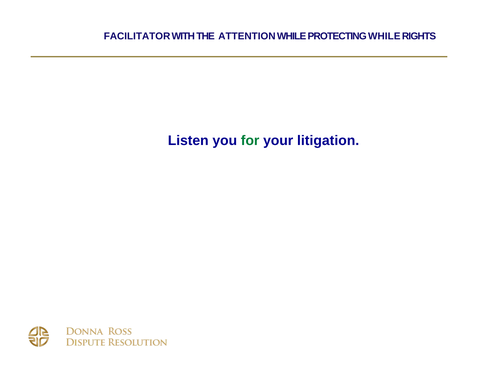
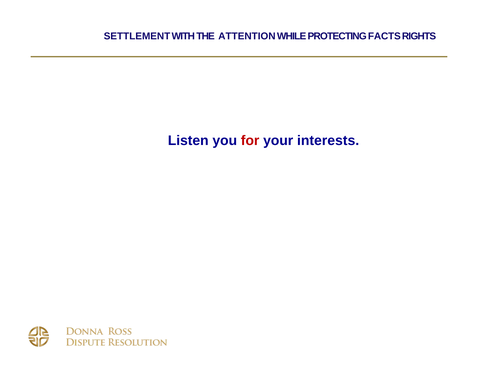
FACILITATOR: FACILITATOR -> SETTLEMENT
PROTECTING WHILE: WHILE -> FACTS
for colour: green -> red
litigation: litigation -> interests
